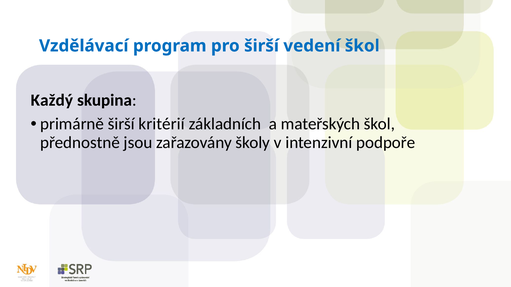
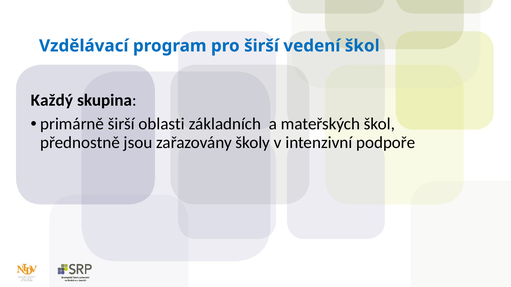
kritérií: kritérií -> oblasti
